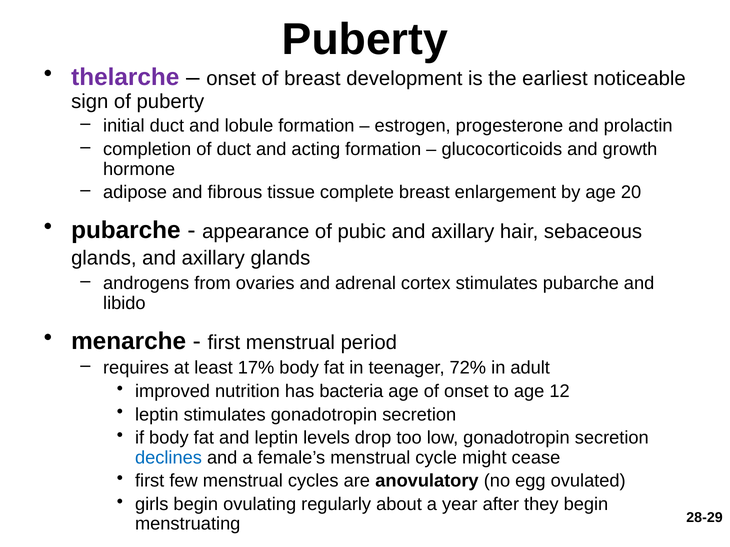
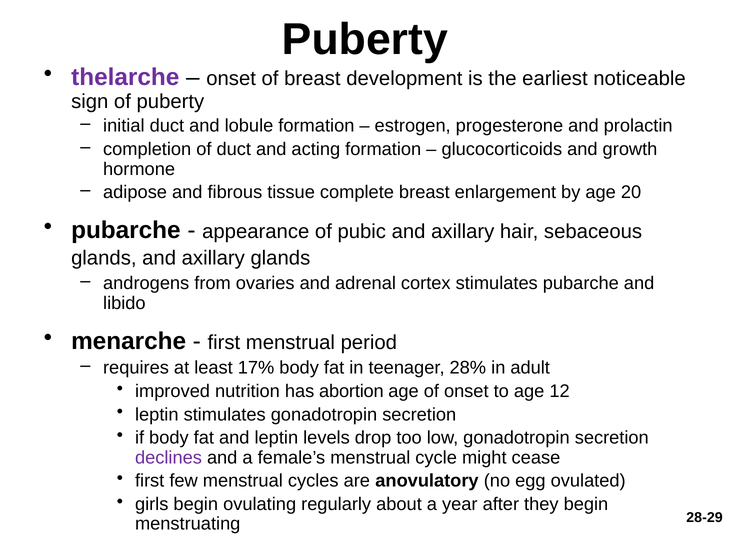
72%: 72% -> 28%
bacteria: bacteria -> abortion
declines colour: blue -> purple
